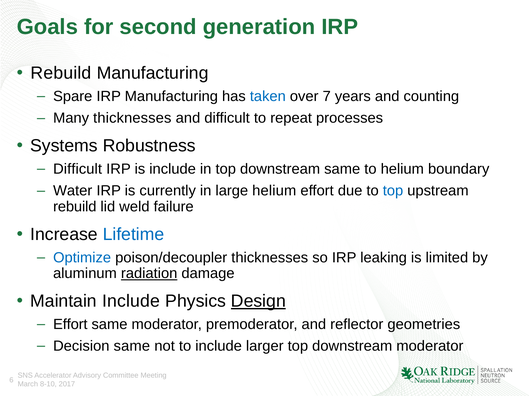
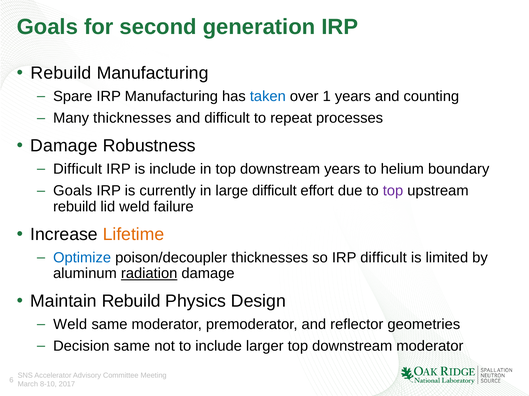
7: 7 -> 1
Systems at (64, 146): Systems -> Damage
downstream same: same -> years
Water at (73, 191): Water -> Goals
large helium: helium -> difficult
top at (393, 191) colour: blue -> purple
Lifetime colour: blue -> orange
IRP leaking: leaking -> difficult
Maintain Include: Include -> Rebuild
Design underline: present -> none
Effort at (70, 325): Effort -> Weld
